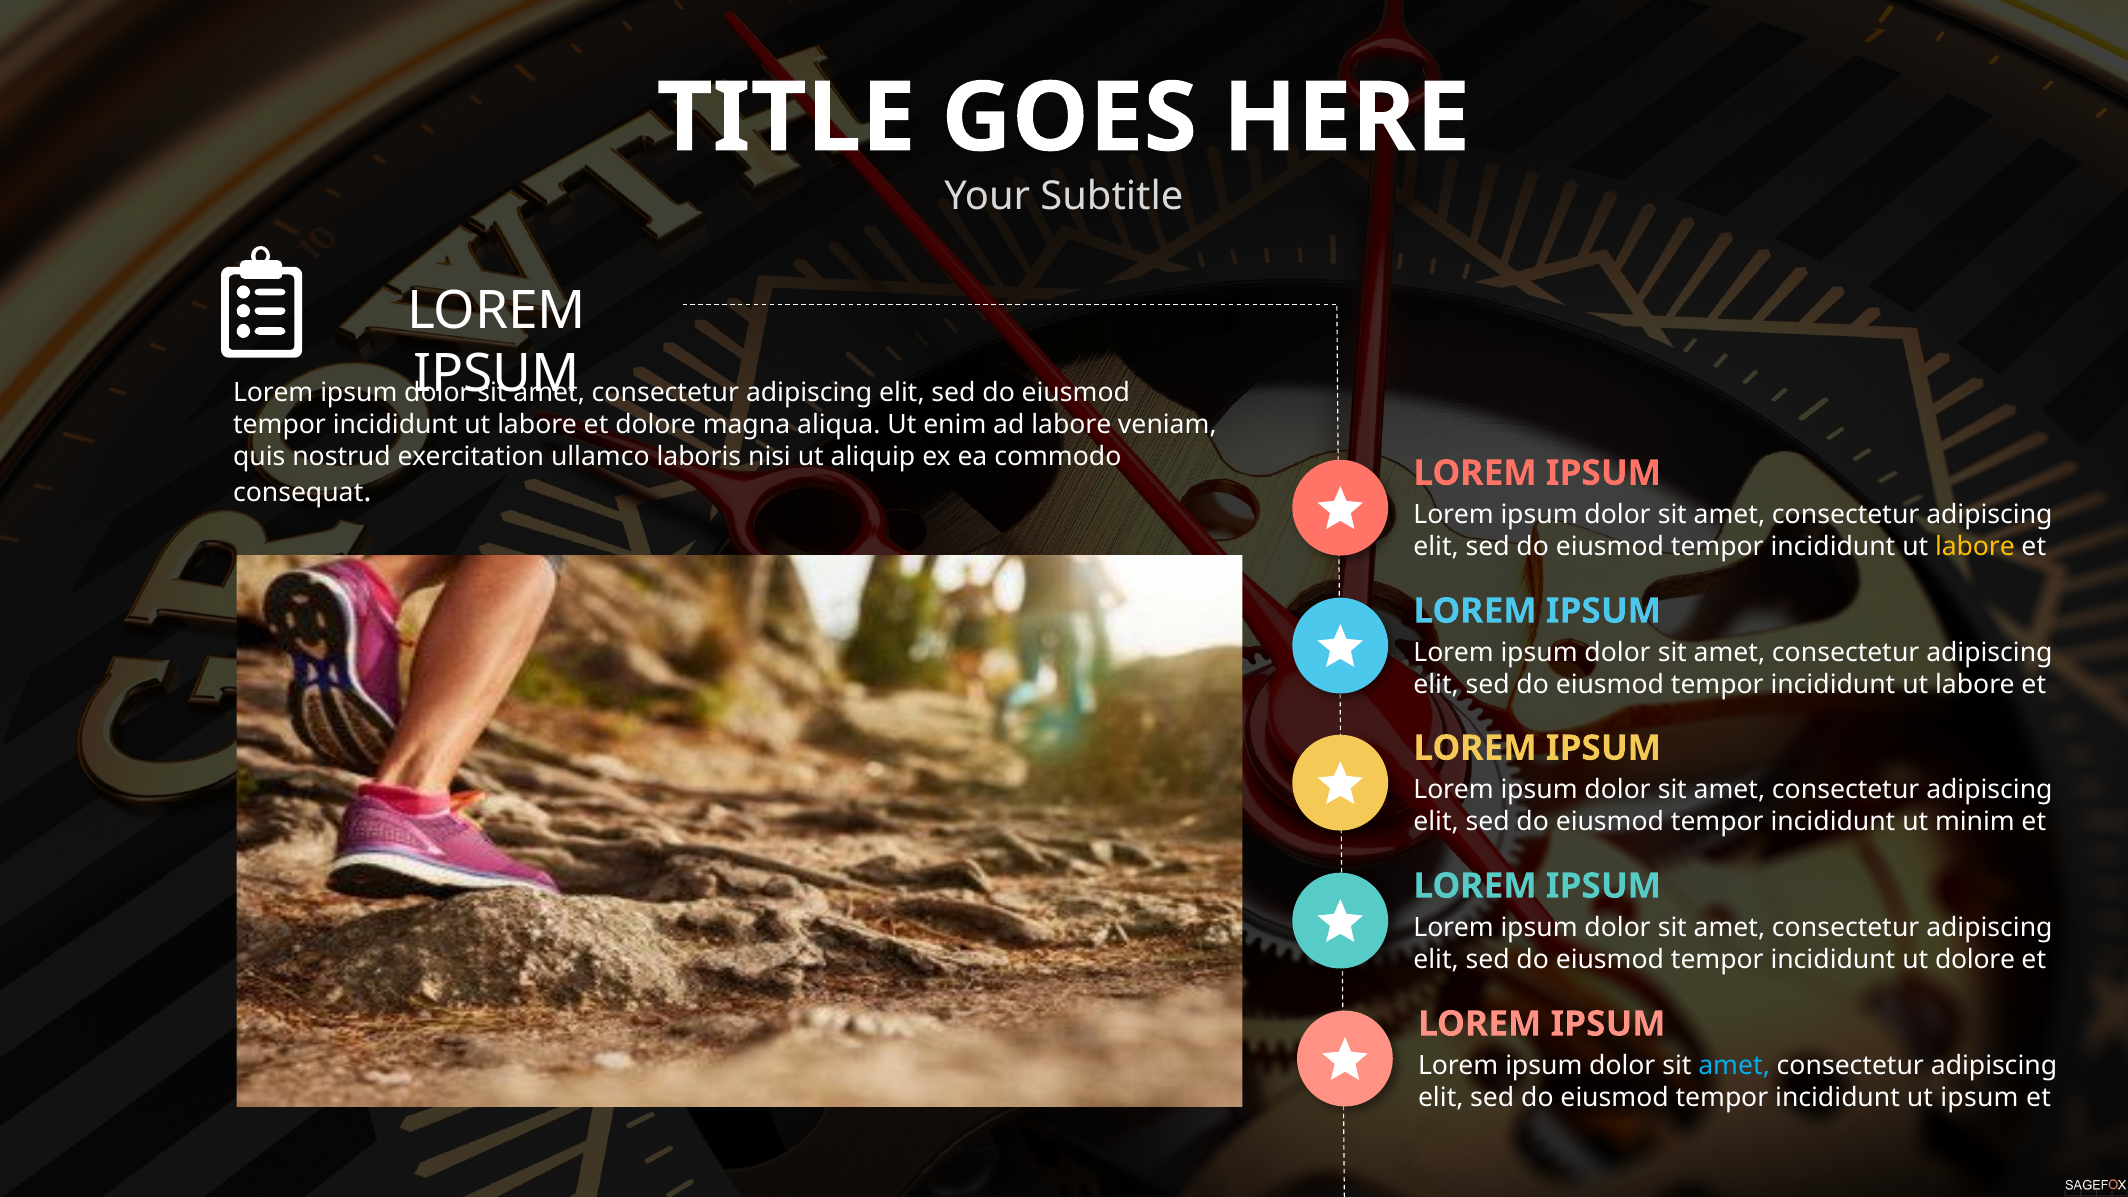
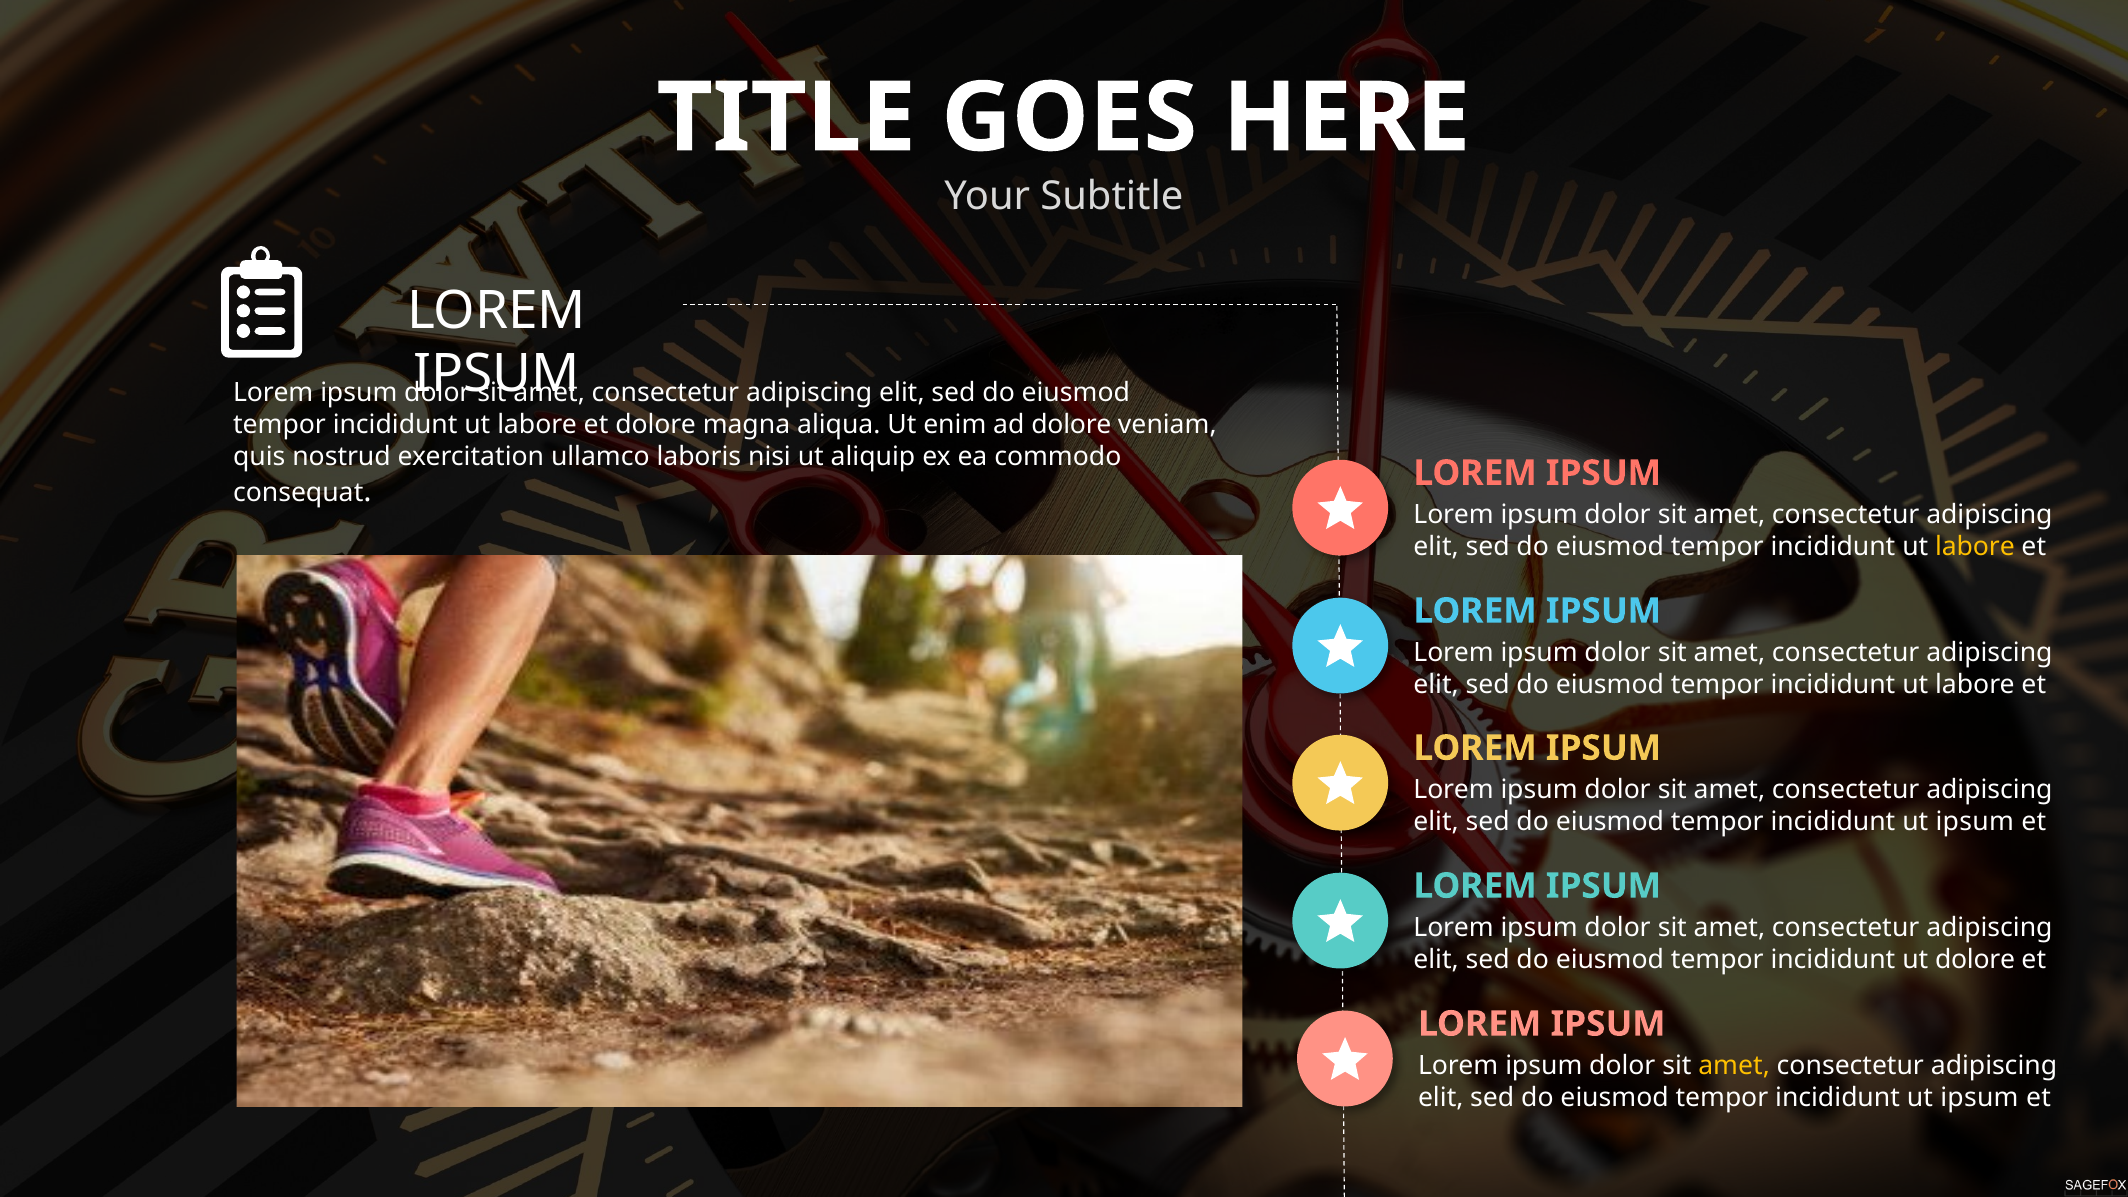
ad labore: labore -> dolore
minim at (1975, 822): minim -> ipsum
amet at (1734, 1066) colour: light blue -> yellow
